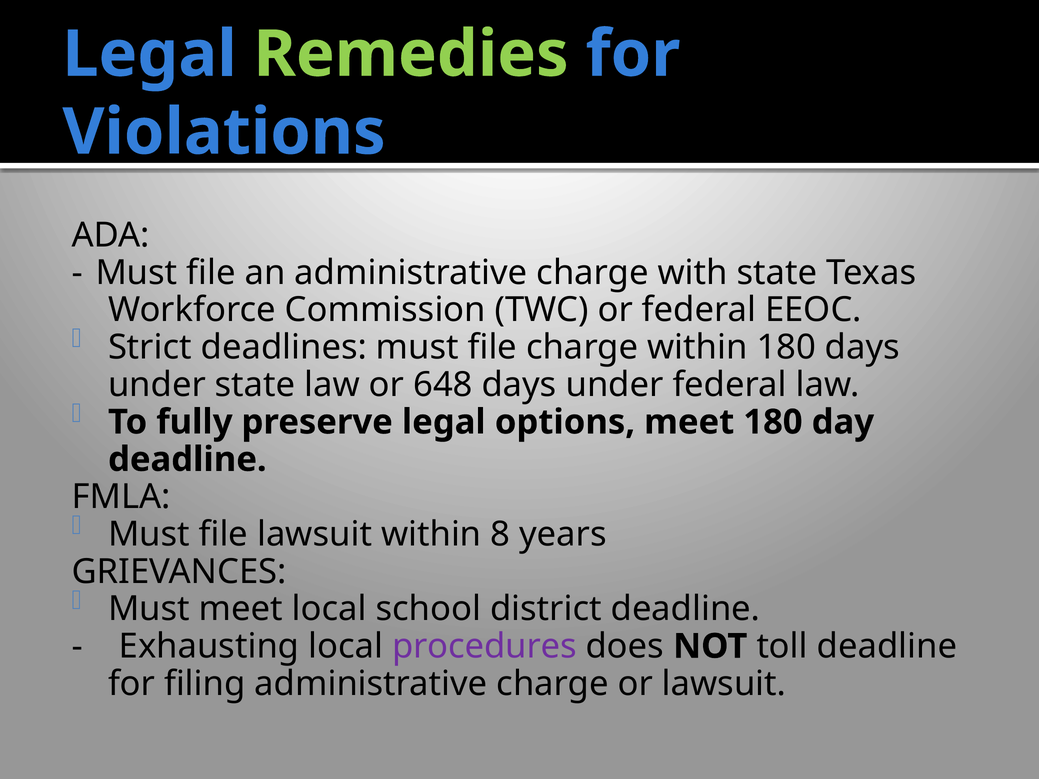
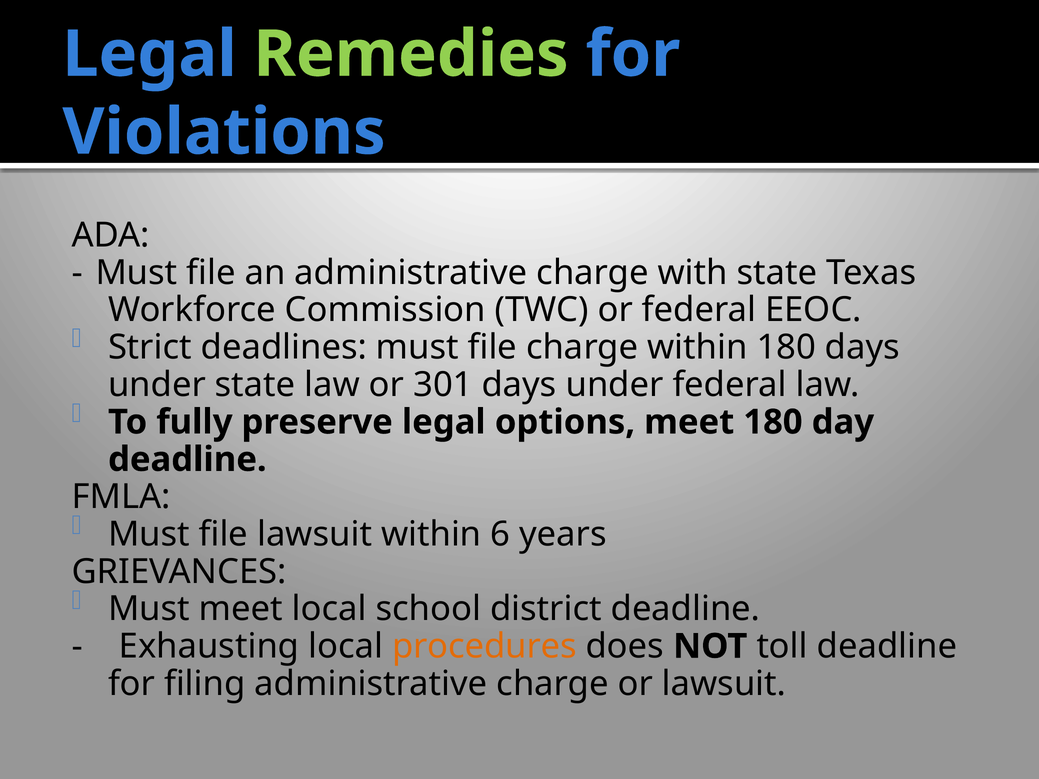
648: 648 -> 301
8: 8 -> 6
procedures colour: purple -> orange
